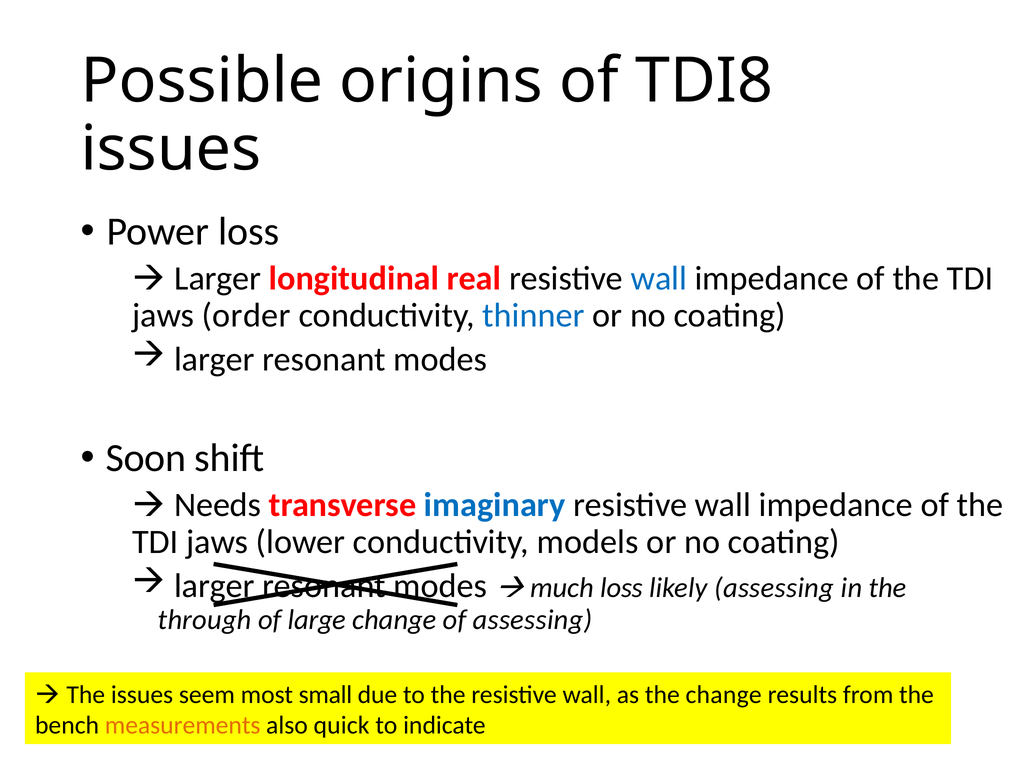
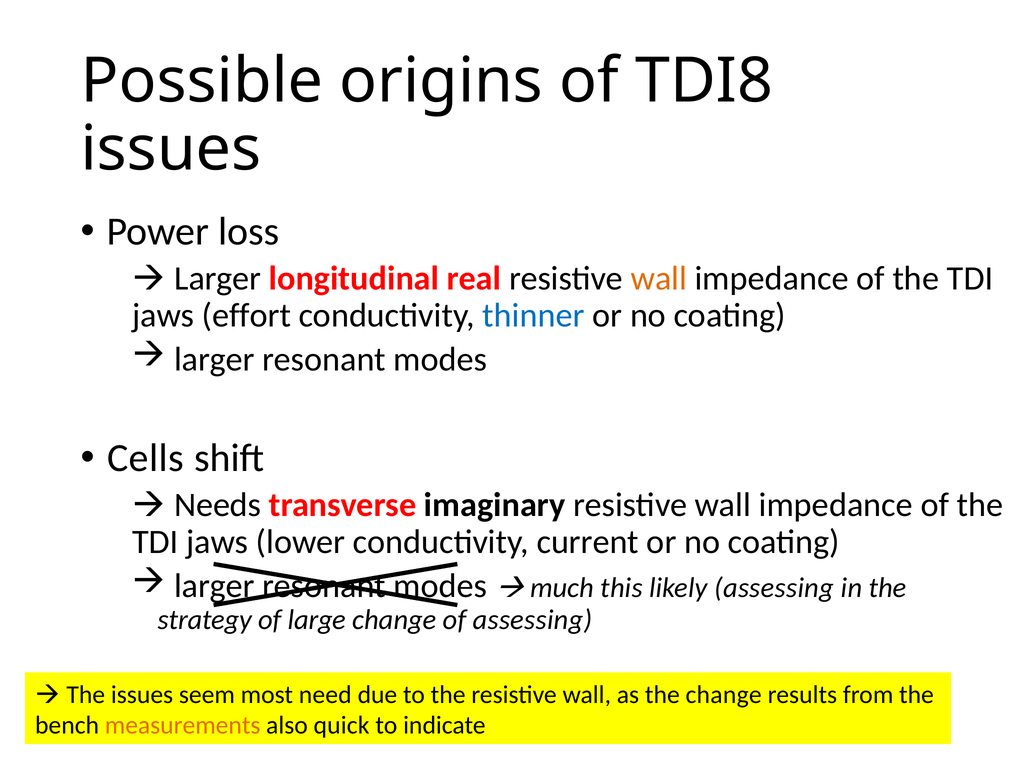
wall at (659, 279) colour: blue -> orange
order: order -> effort
Soon: Soon -> Cells
imaginary colour: blue -> black
models: models -> current
much loss: loss -> this
through: through -> strategy
small: small -> need
